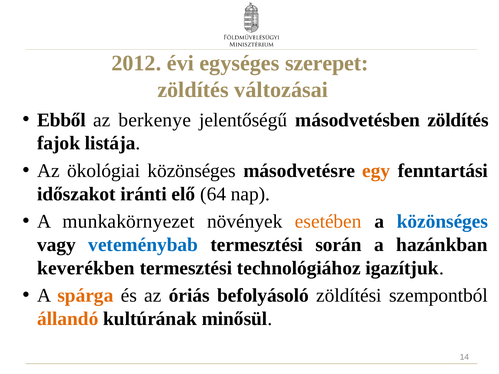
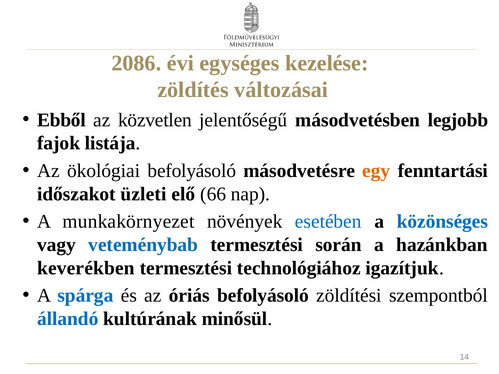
2012: 2012 -> 2086
szerepet: szerepet -> kezelése
berkenye: berkenye -> közvetlen
másodvetésben zöldítés: zöldítés -> legjobb
ökológiai közönséges: közönséges -> befolyásoló
iránti: iránti -> üzleti
64: 64 -> 66
esetében colour: orange -> blue
spárga colour: orange -> blue
állandó colour: orange -> blue
